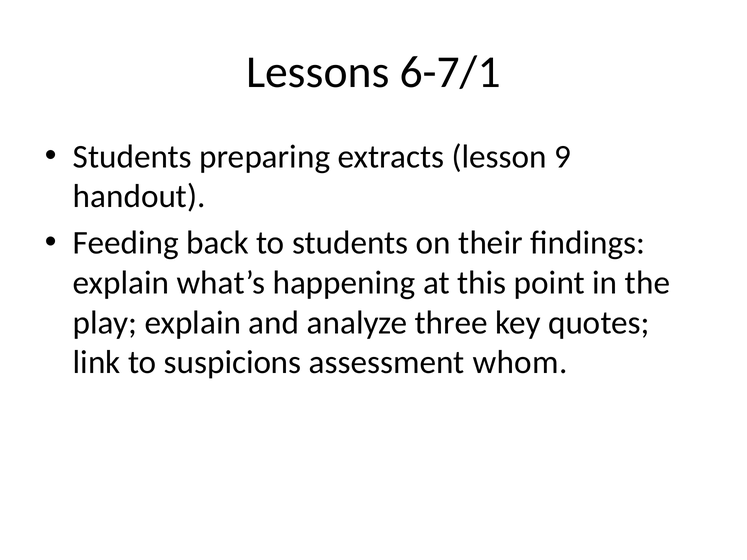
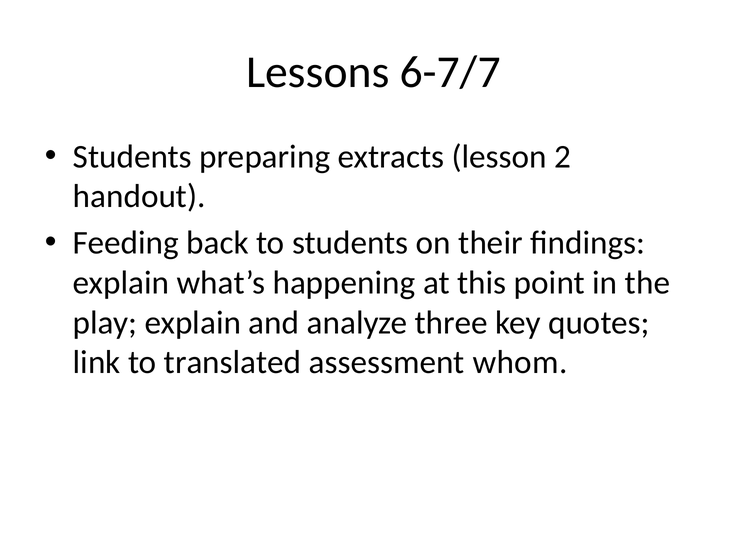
6-7/1: 6-7/1 -> 6-7/7
9: 9 -> 2
suspicions: suspicions -> translated
